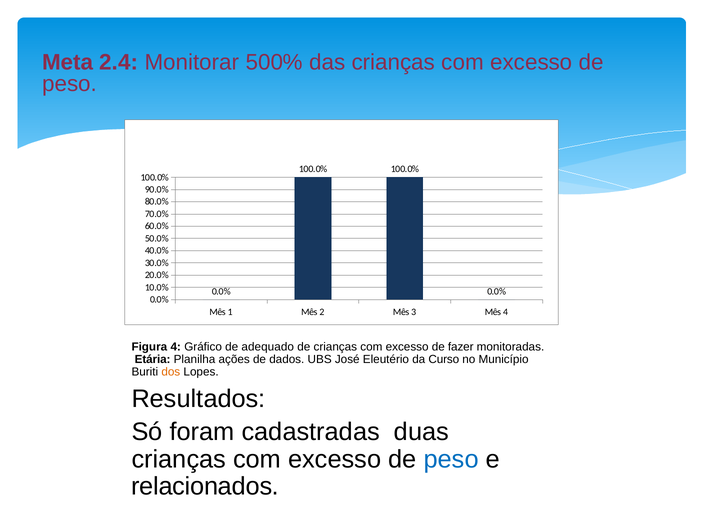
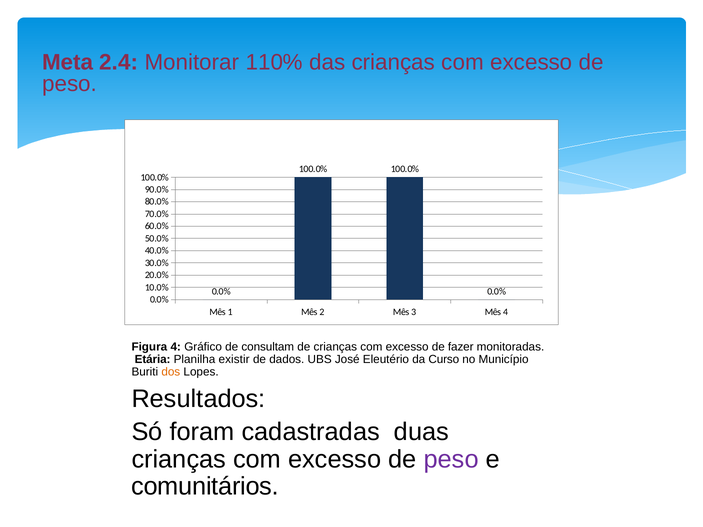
500%: 500% -> 110%
adequado: adequado -> consultam
ações: ações -> existir
peso at (451, 459) colour: blue -> purple
relacionados: relacionados -> comunitários
